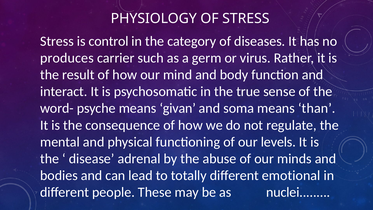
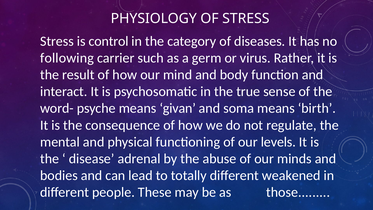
produces: produces -> following
than: than -> birth
emotional: emotional -> weakened
nuclei: nuclei -> those
